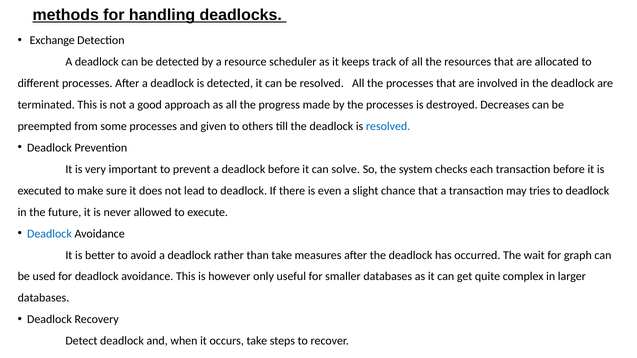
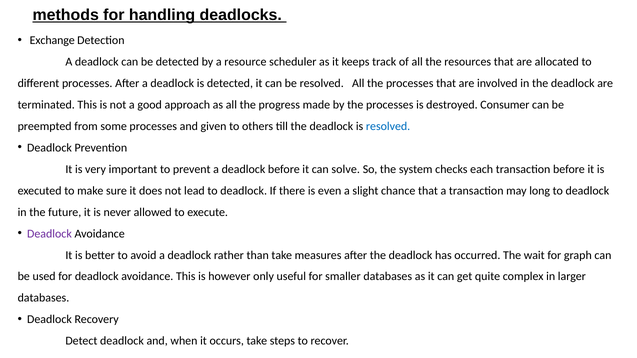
Decreases: Decreases -> Consumer
tries: tries -> long
Deadlock at (49, 234) colour: blue -> purple
